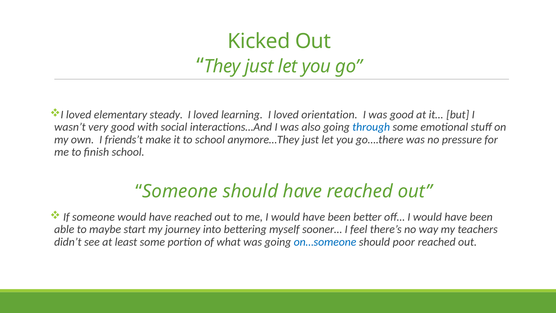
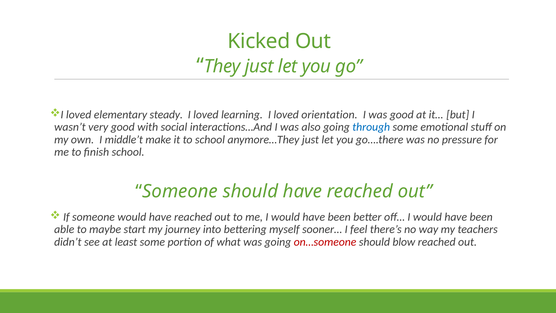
friends’t: friends’t -> middle’t
on…someone colour: blue -> red
poor: poor -> blow
